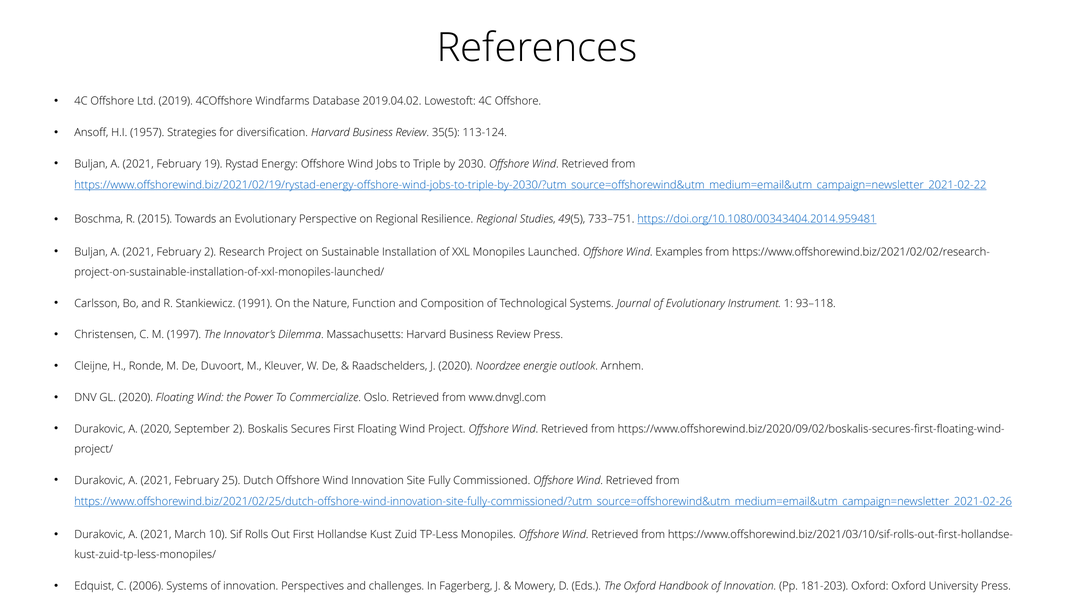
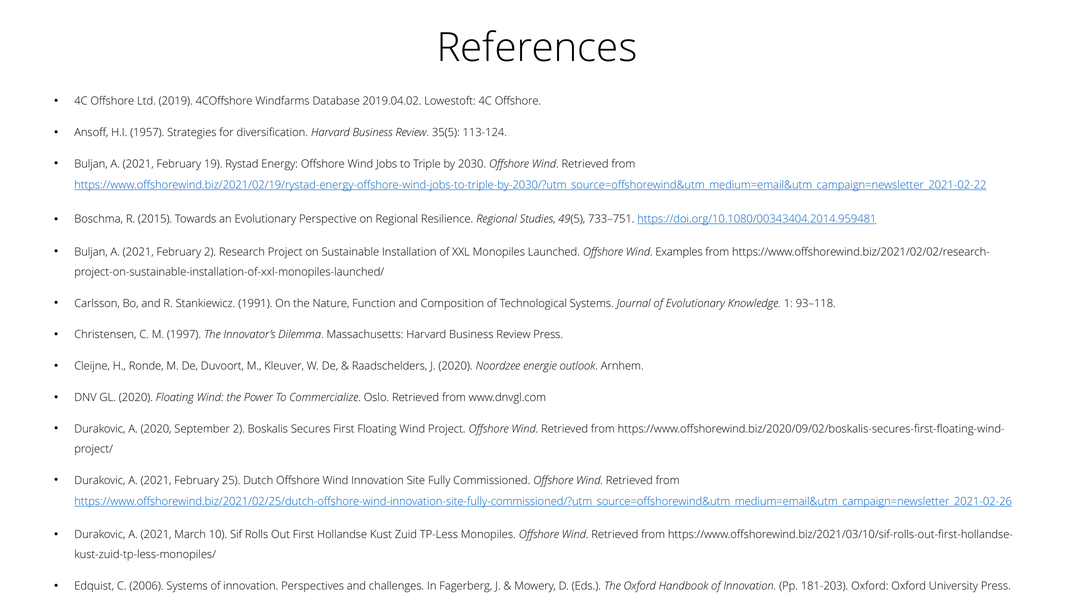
Instrument: Instrument -> Knowledge
